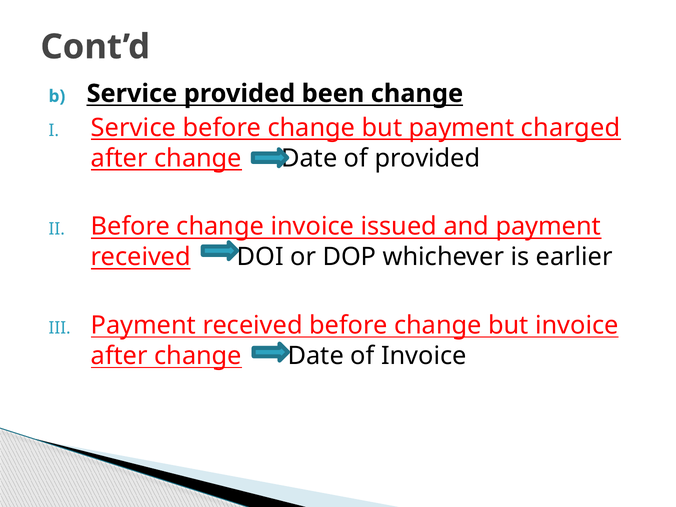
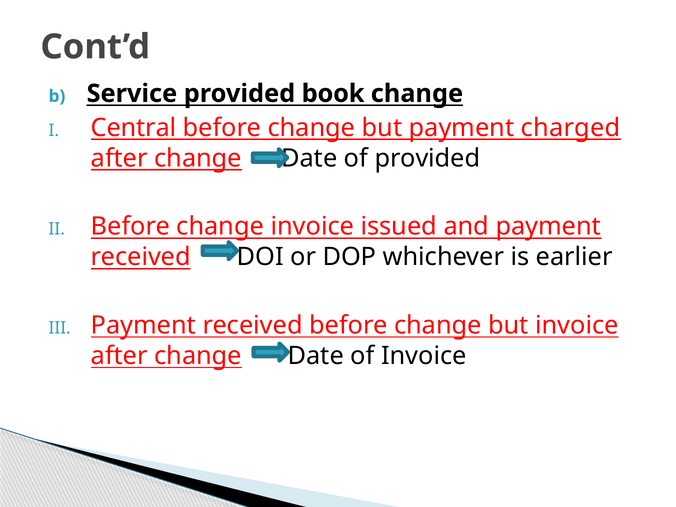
been: been -> book
Service at (133, 128): Service -> Central
